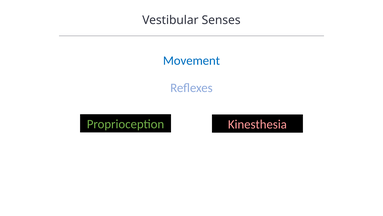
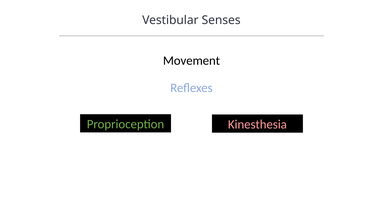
Movement colour: blue -> black
